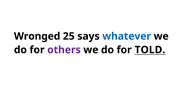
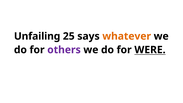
Wronged: Wronged -> Unfailing
whatever colour: blue -> orange
TOLD: TOLD -> WERE
